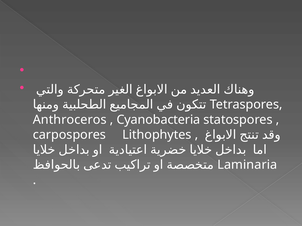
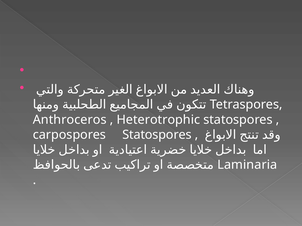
Cyanobacteria: Cyanobacteria -> Heterotrophic
carpospores Lithophytes: Lithophytes -> Statospores
